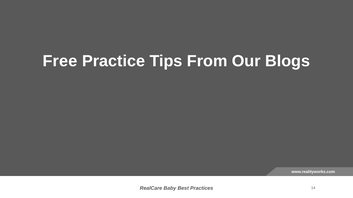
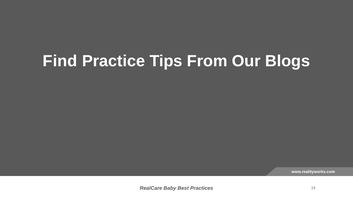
Free: Free -> Find
